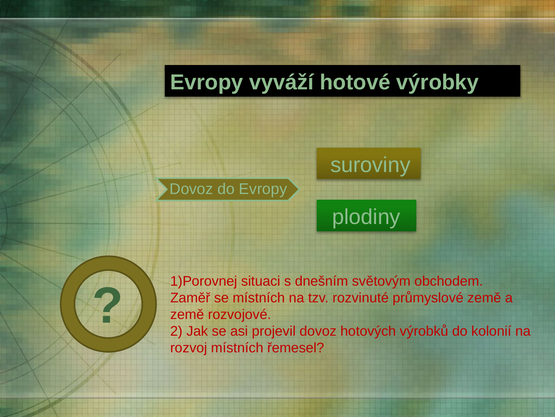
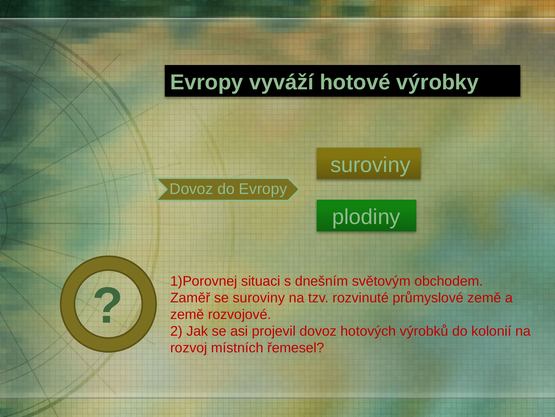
se místních: místních -> suroviny
